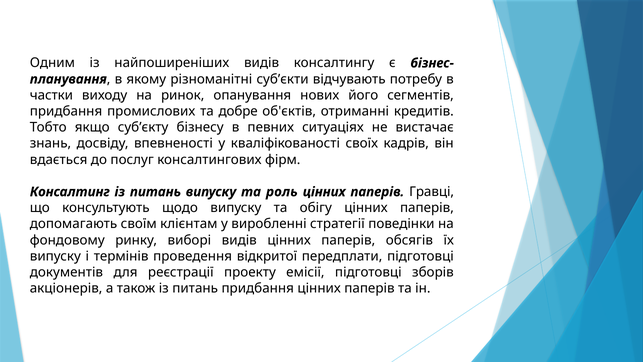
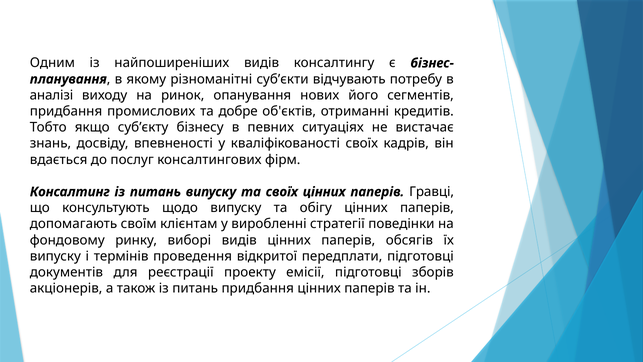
частки: частки -> аналізі
та роль: роль -> своїх
